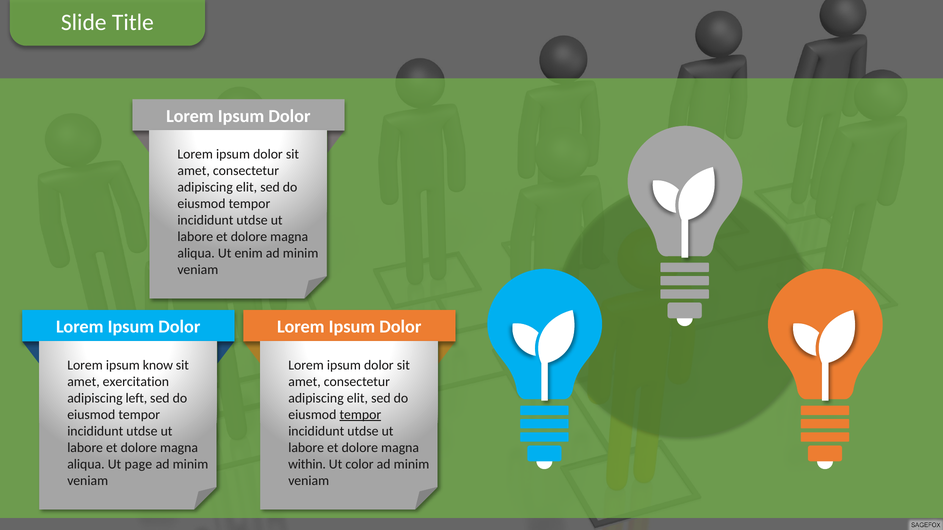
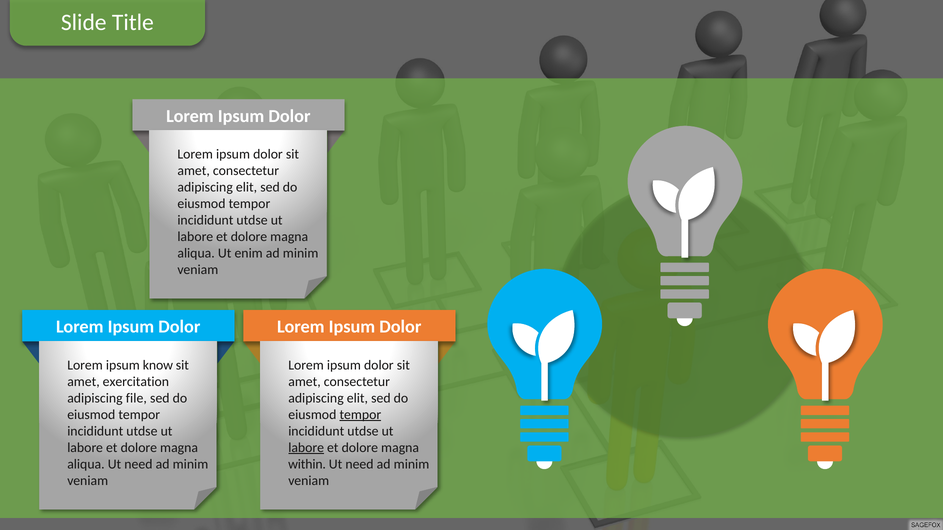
left: left -> file
labore at (306, 448) underline: none -> present
aliqua Ut page: page -> need
color at (359, 465): color -> need
